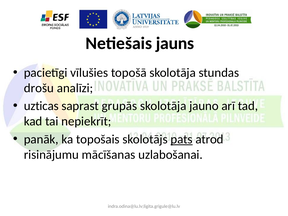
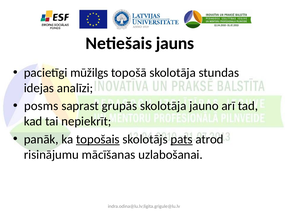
vīlušies: vīlušies -> mūžilgs
drošu: drošu -> idejas
uzticas: uzticas -> posms
topošais underline: none -> present
